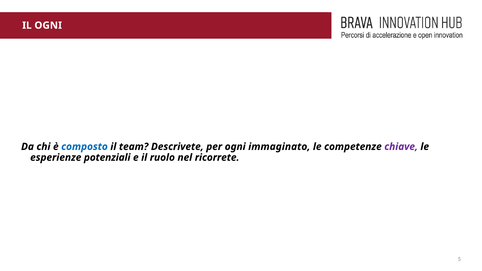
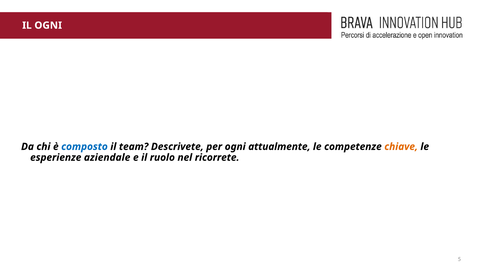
immaginato: immaginato -> attualmente
chiave colour: purple -> orange
potenziali: potenziali -> aziendale
